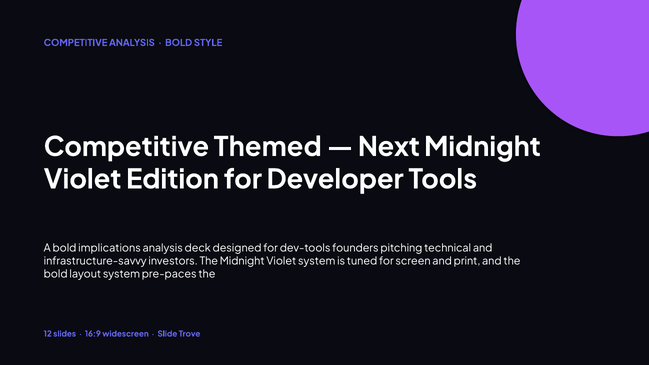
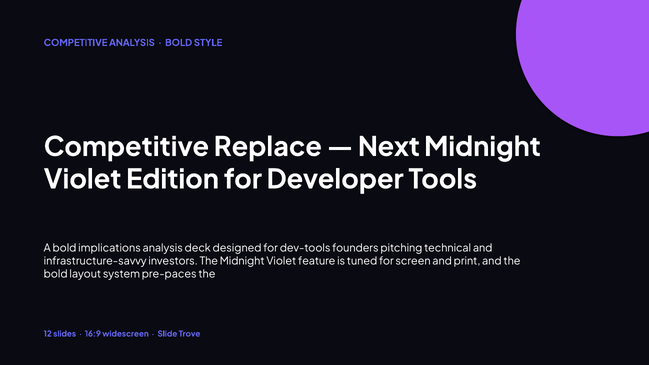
Themed: Themed -> Replace
Violet system: system -> feature
